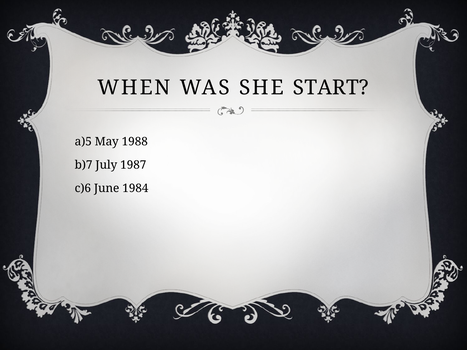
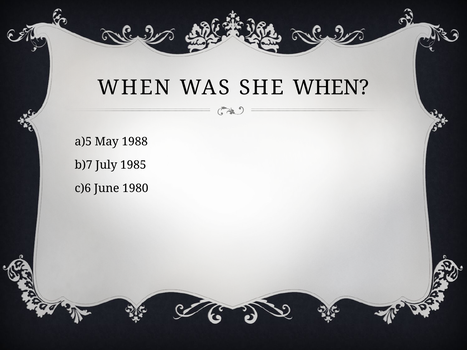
SHE START: START -> WHEN
1987: 1987 -> 1985
1984: 1984 -> 1980
